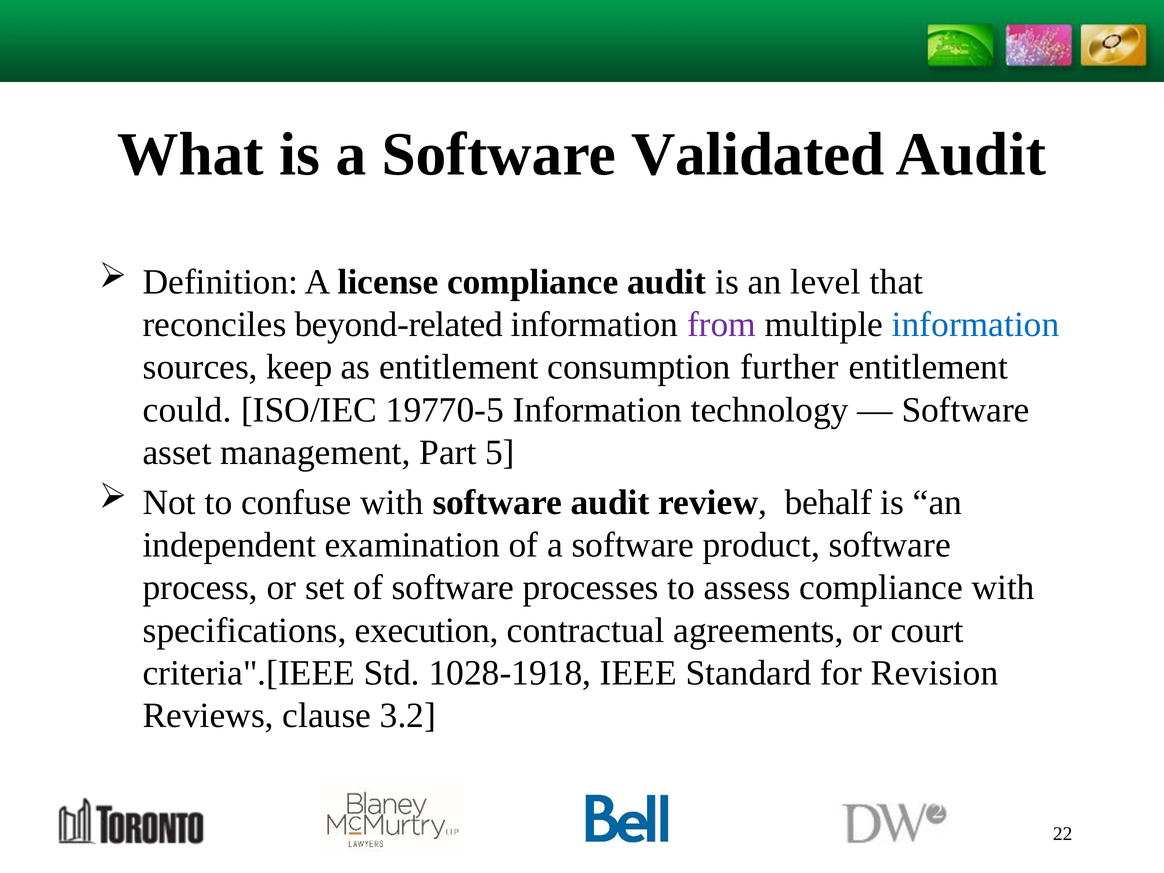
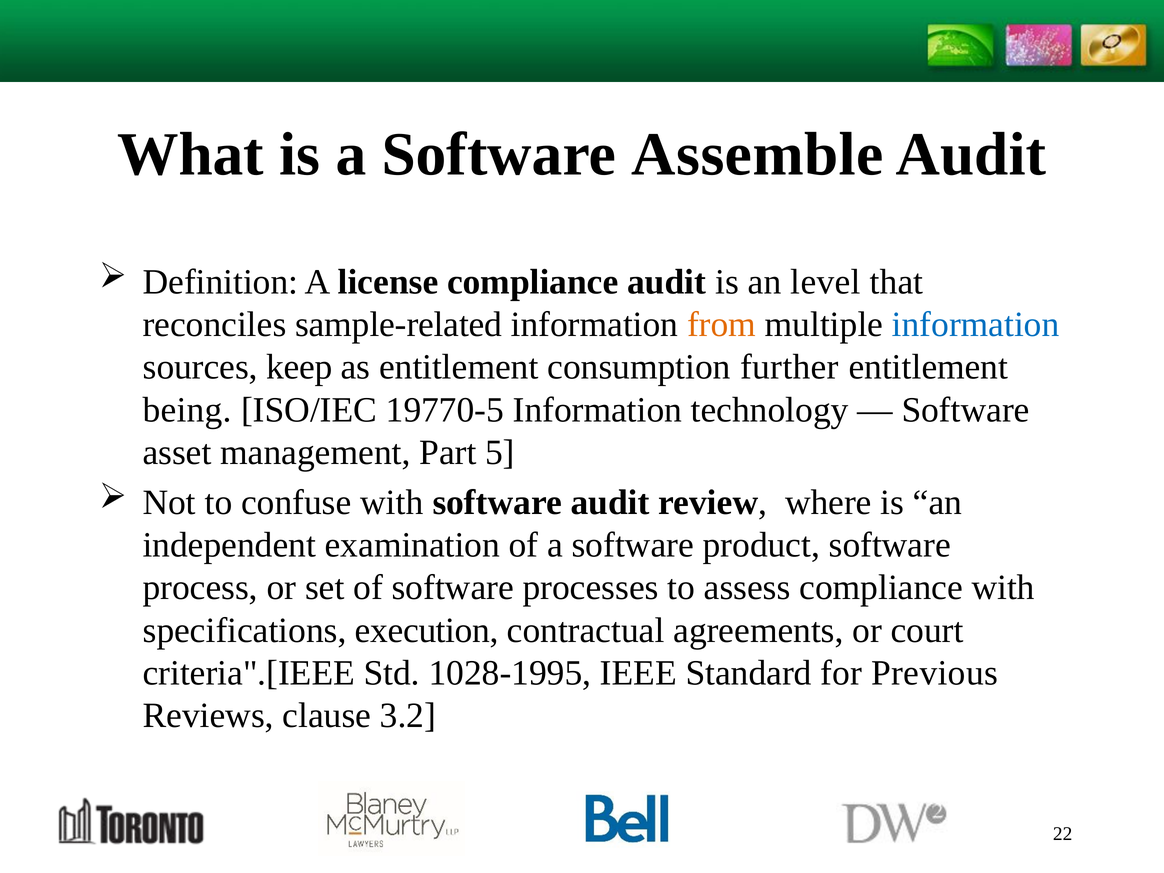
Validated: Validated -> Assemble
beyond-related: beyond-related -> sample-related
from colour: purple -> orange
could: could -> being
behalf: behalf -> where
1028-1918: 1028-1918 -> 1028-1995
Revision: Revision -> Previous
